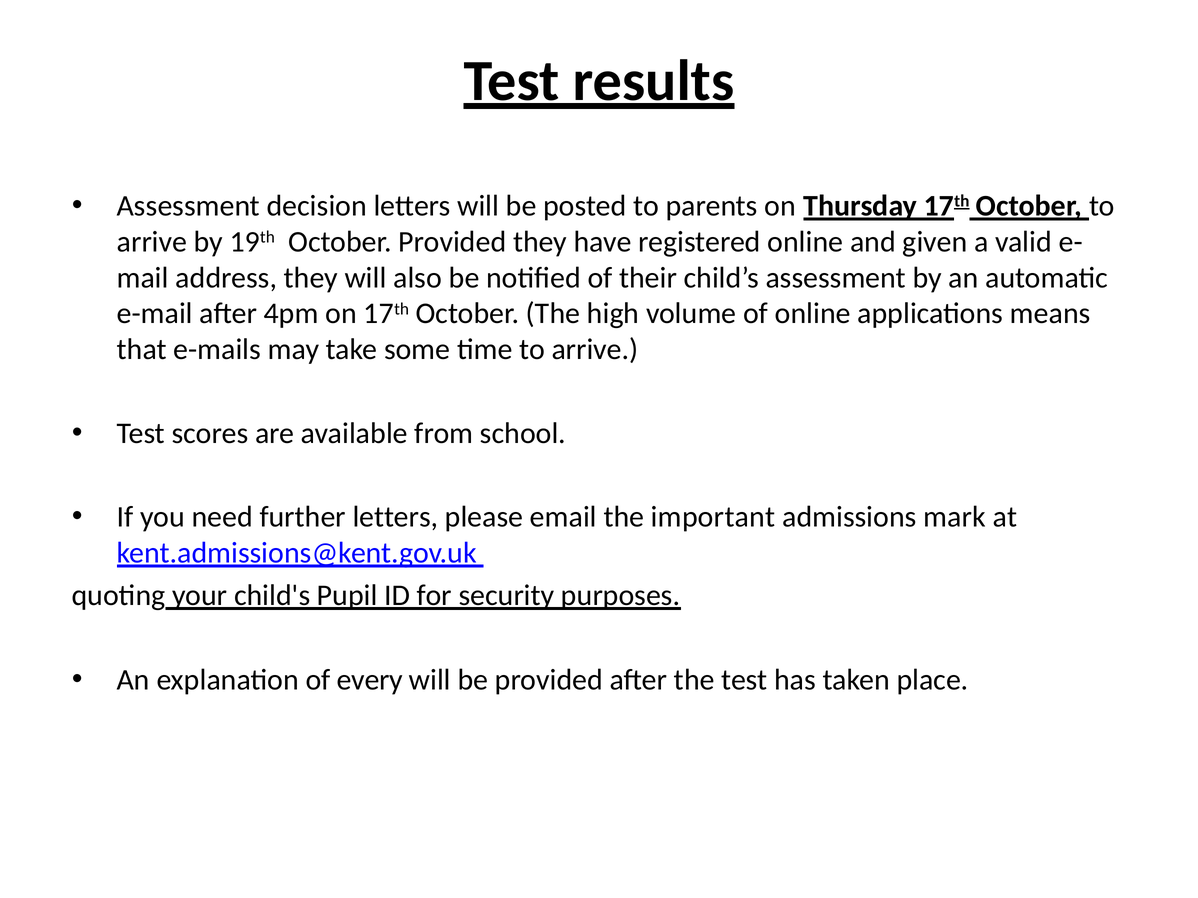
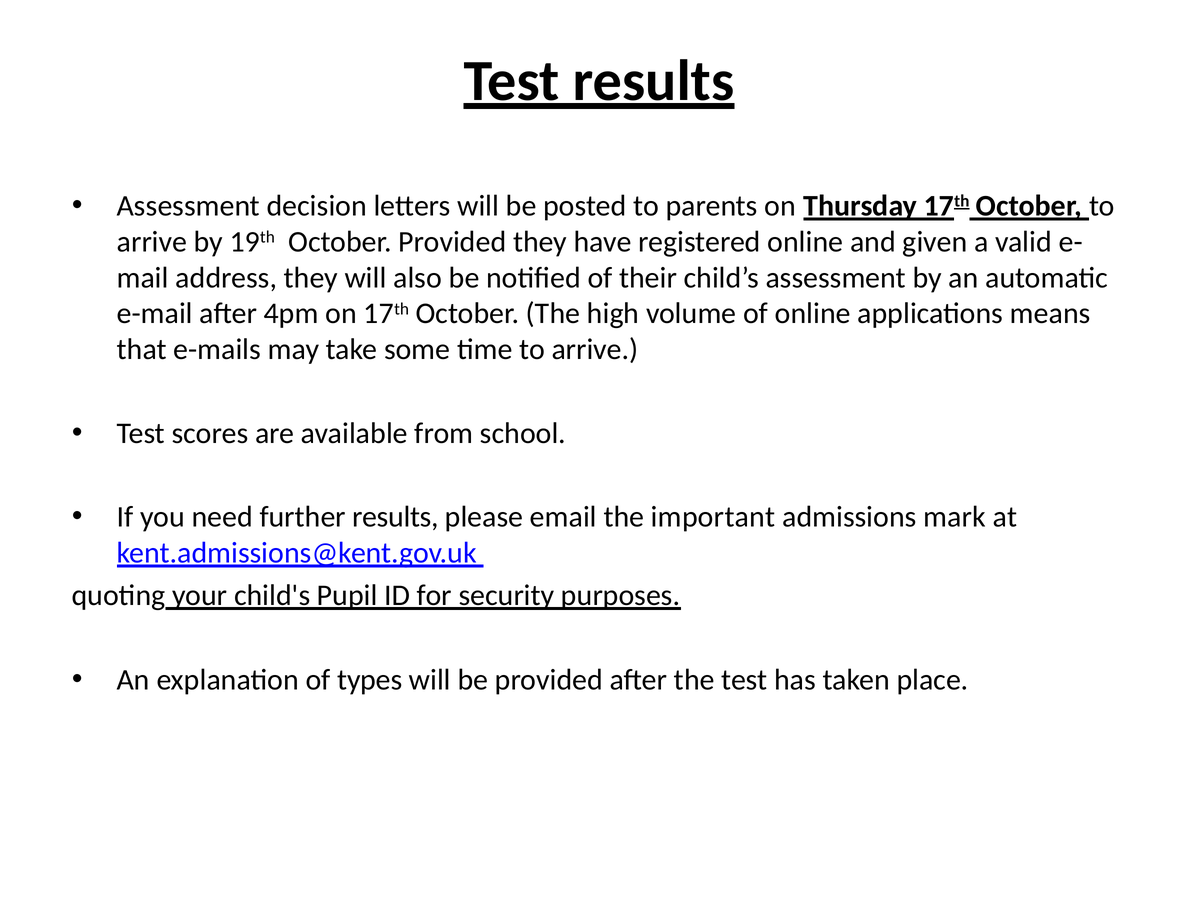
further letters: letters -> results
every: every -> types
